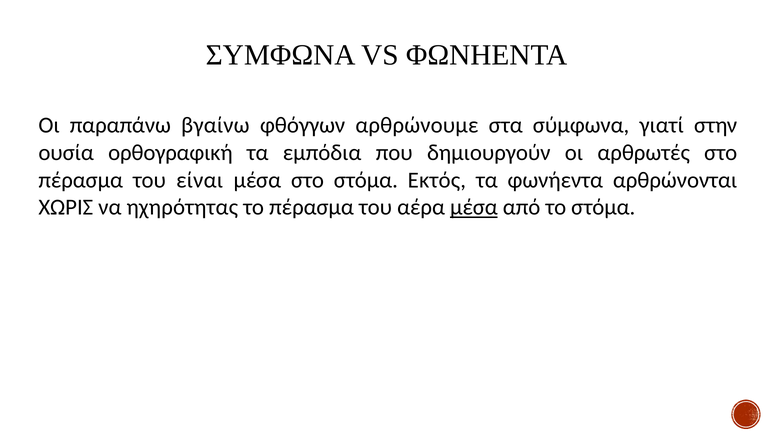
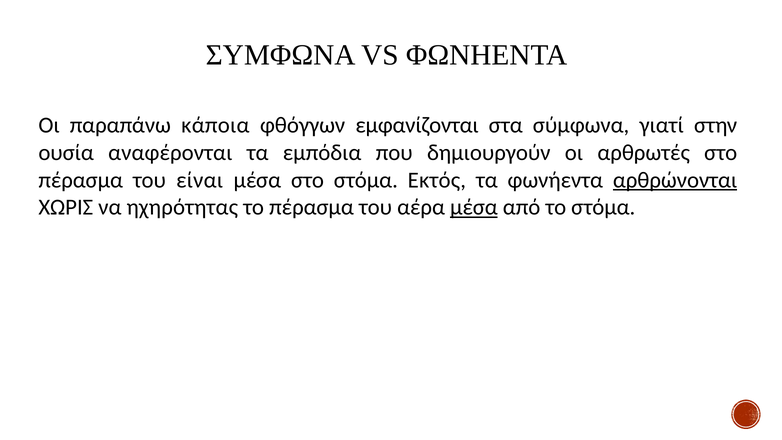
βγαίνω: βγαίνω -> κάποια
αρθρώνουμε: αρθρώνουμε -> εμφανίζονται
ορθογραφική: ορθογραφική -> αναφέρονται
αρθρώνονται underline: none -> present
